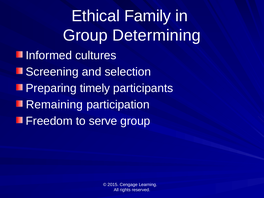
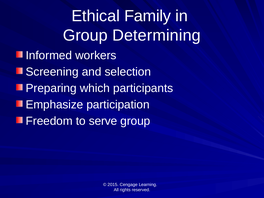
cultures: cultures -> workers
timely: timely -> which
Remaining: Remaining -> Emphasize
